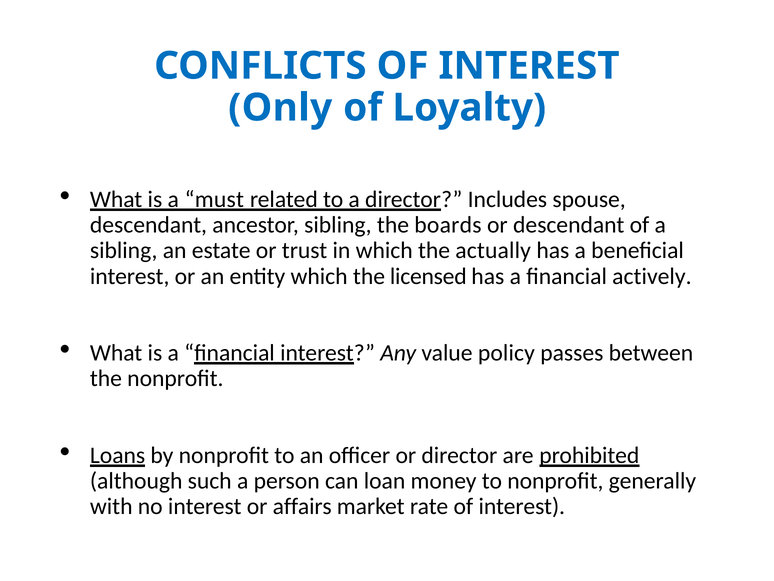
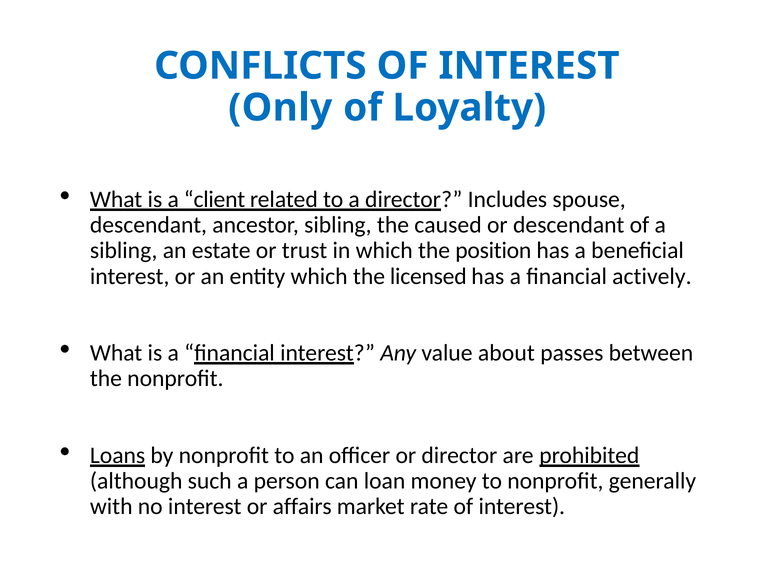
must: must -> client
boards: boards -> caused
actually: actually -> position
policy: policy -> about
